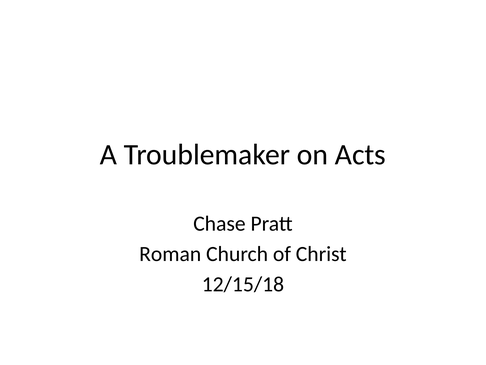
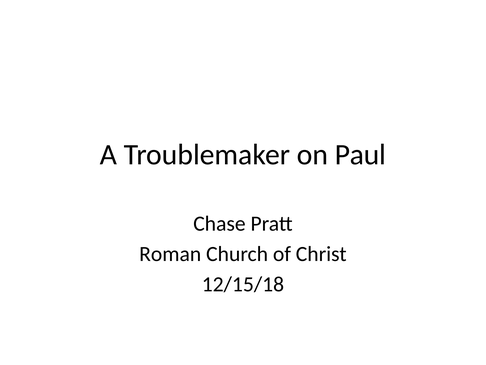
Acts: Acts -> Paul
